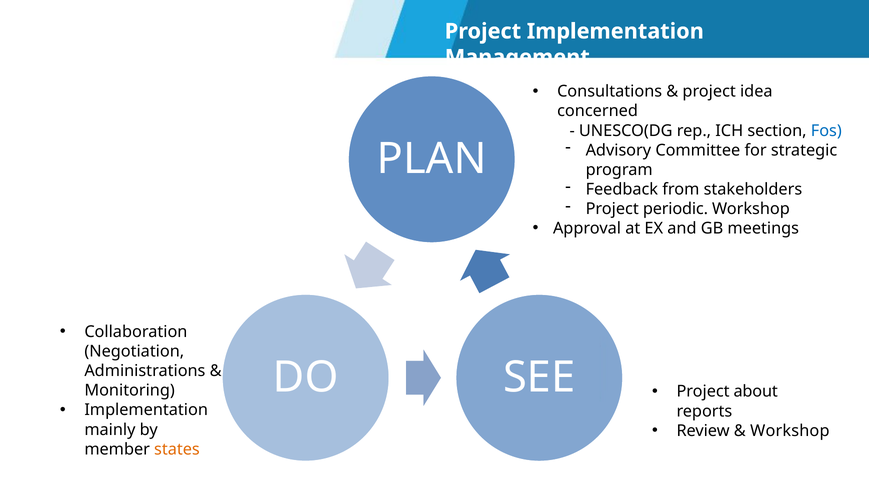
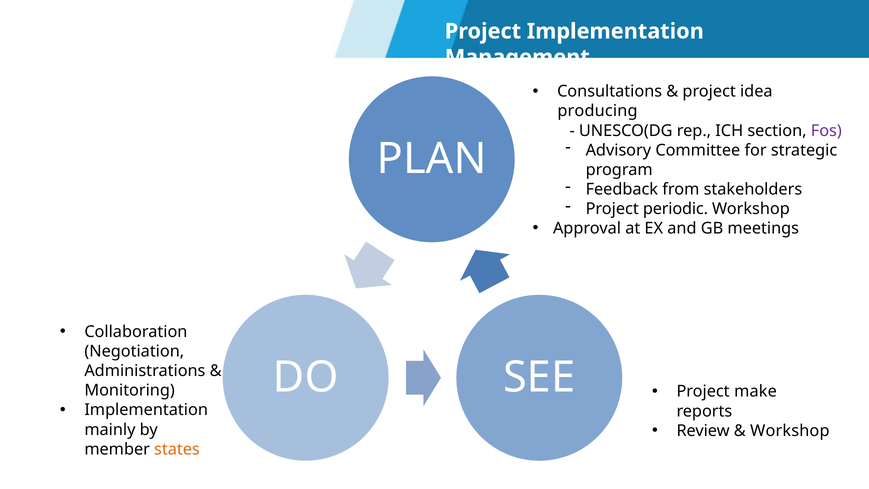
concerned: concerned -> producing
Fos colour: blue -> purple
about: about -> make
